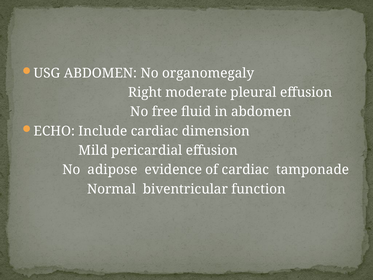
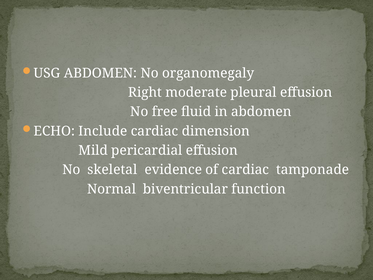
adipose: adipose -> skeletal
